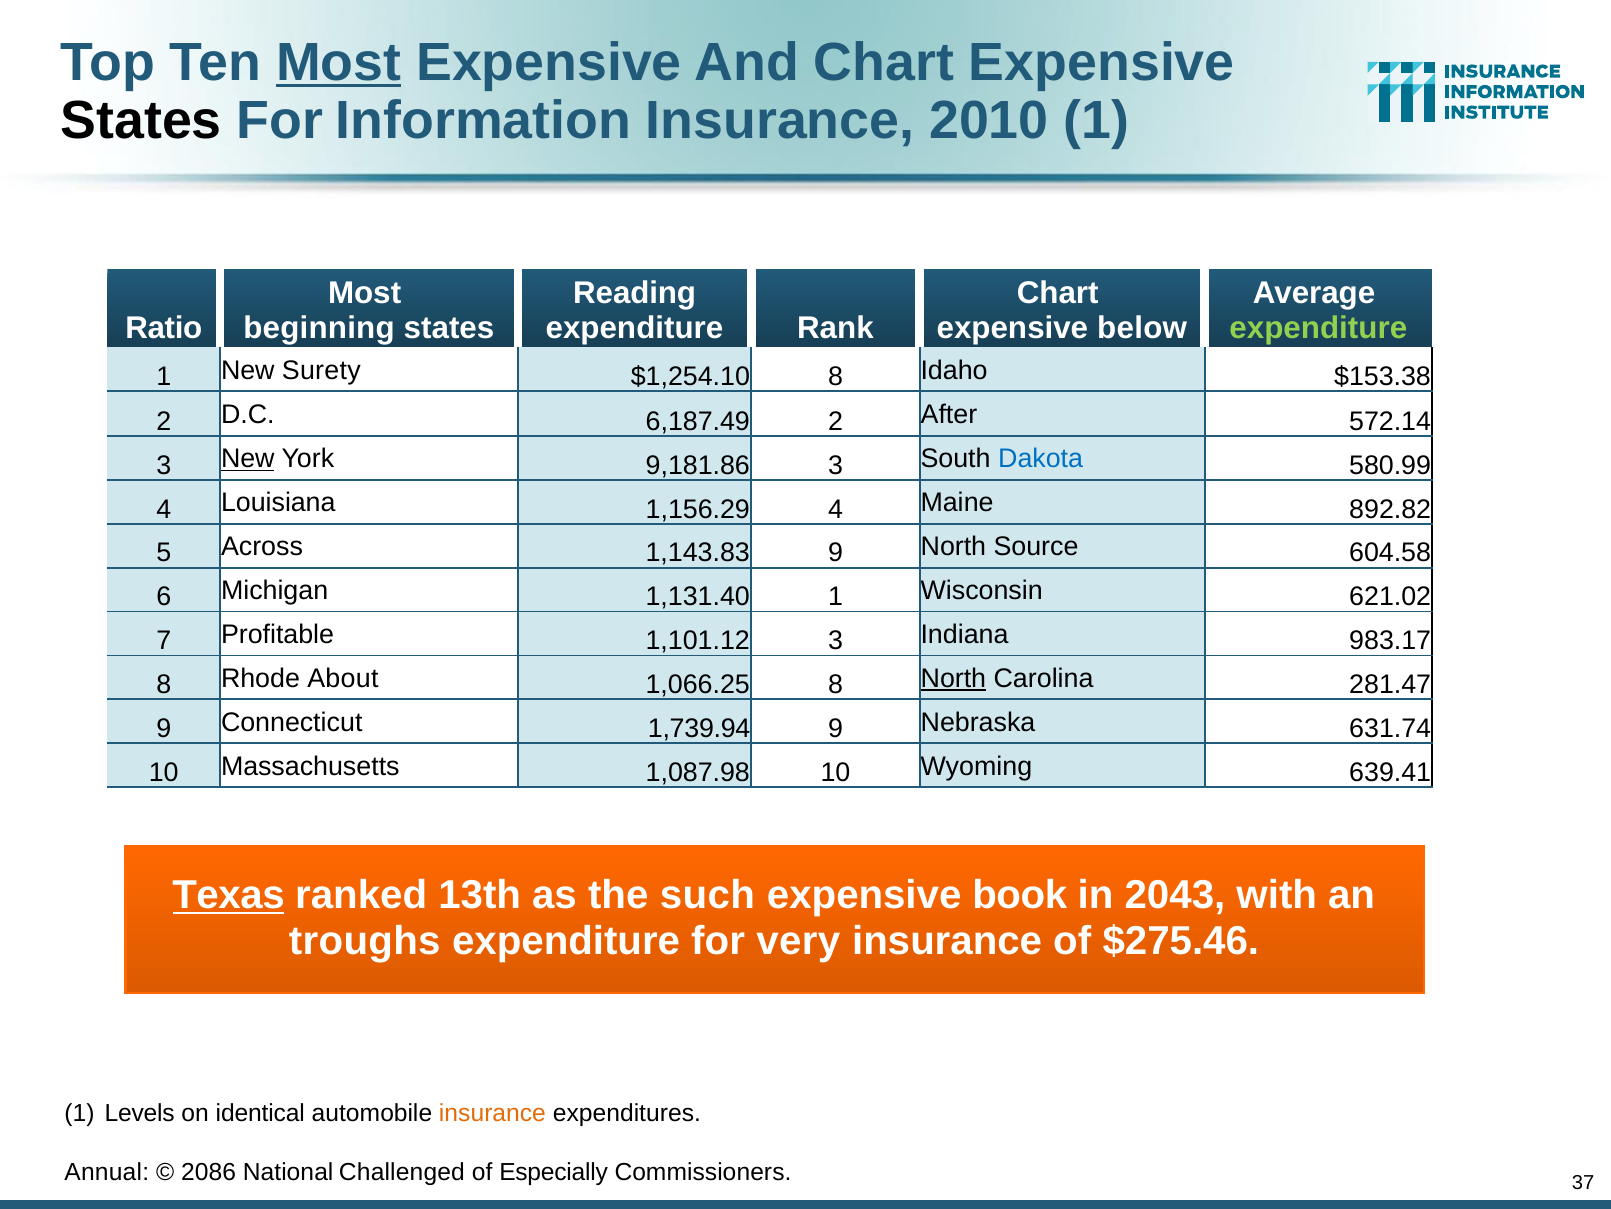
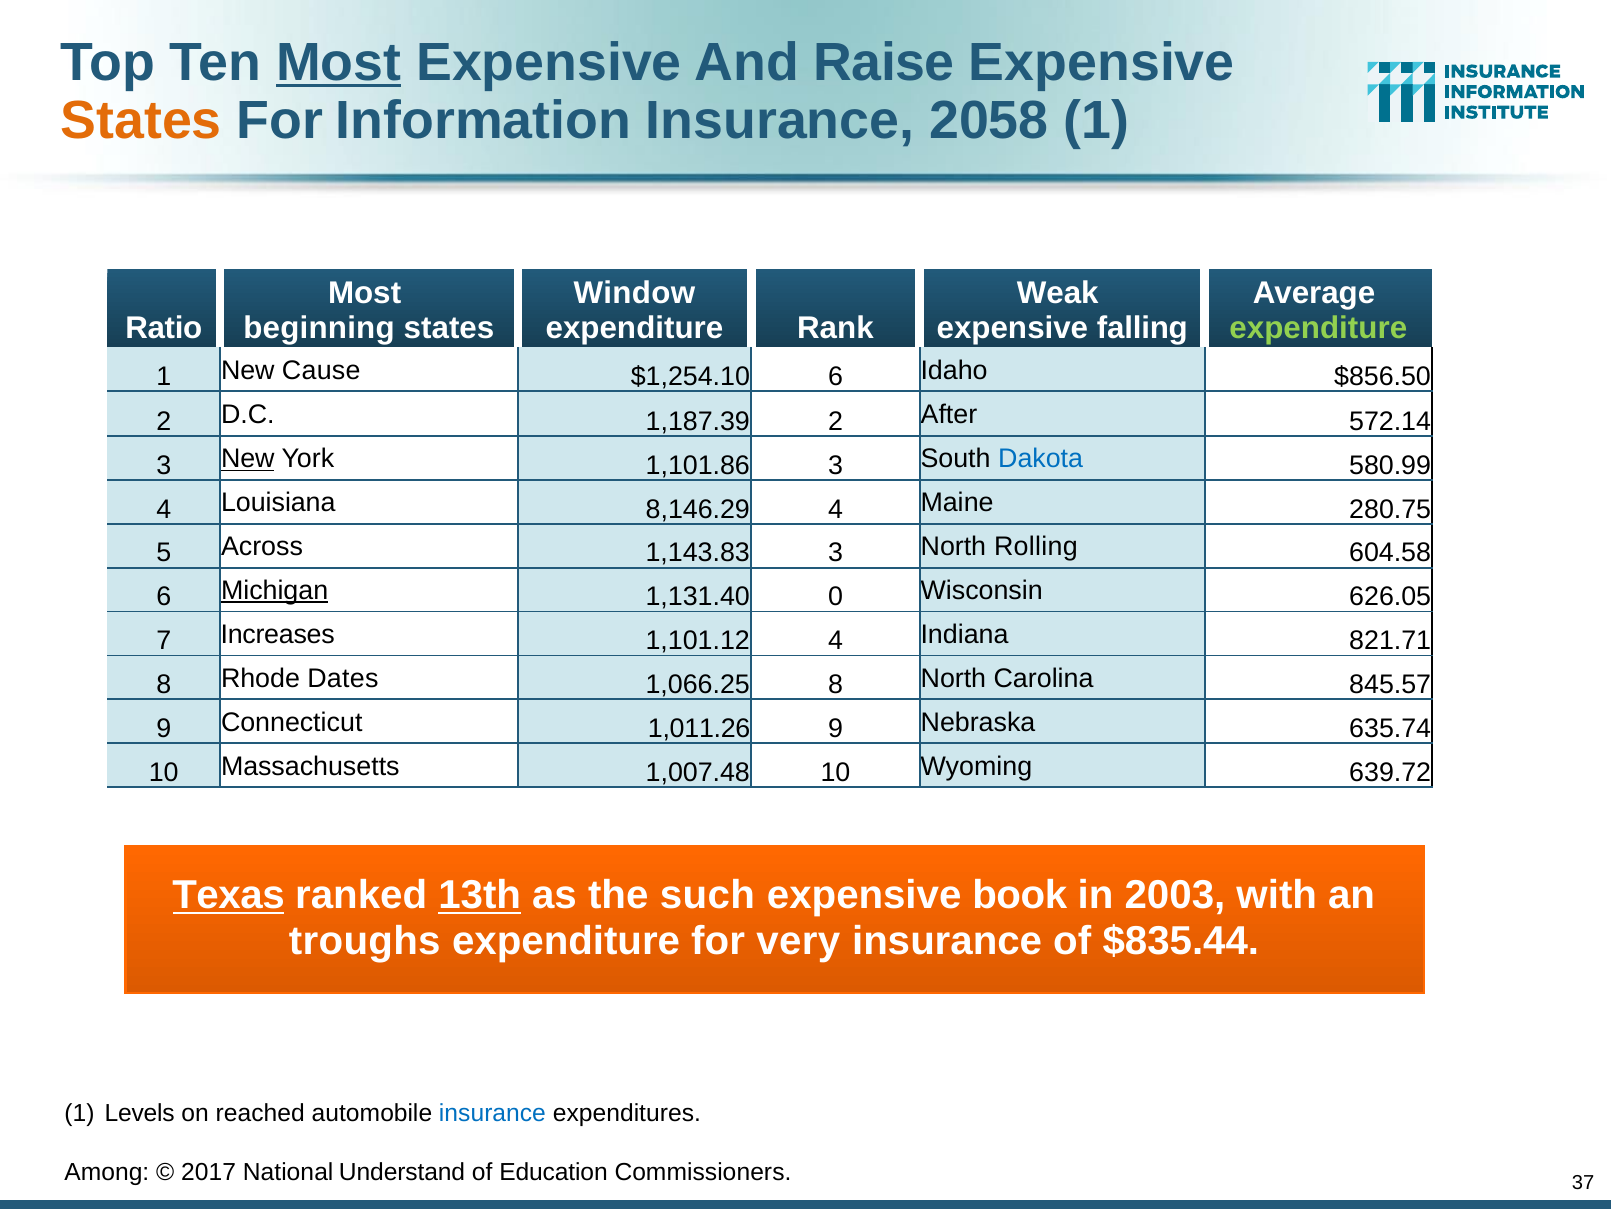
And Chart: Chart -> Raise
States at (141, 120) colour: black -> orange
2010: 2010 -> 2058
Reading: Reading -> Window
Chart at (1058, 293): Chart -> Weak
below: below -> falling
Surety: Surety -> Cause
$1,254.10 8: 8 -> 6
$153.38: $153.38 -> $856.50
6,187.49: 6,187.49 -> 1,187.39
9,181.86: 9,181.86 -> 1,101.86
1,156.29: 1,156.29 -> 8,146.29
892.82: 892.82 -> 280.75
1,143.83 9: 9 -> 3
Source: Source -> Rolling
Michigan underline: none -> present
1,131.40 1: 1 -> 0
621.02: 621.02 -> 626.05
Profitable: Profitable -> Increases
1,101.12 3: 3 -> 4
983.17: 983.17 -> 821.71
About: About -> Dates
North at (953, 678) underline: present -> none
281.47: 281.47 -> 845.57
1,739.94: 1,739.94 -> 1,011.26
631.74: 631.74 -> 635.74
1,087.98: 1,087.98 -> 1,007.48
639.41: 639.41 -> 639.72
13th underline: none -> present
2043: 2043 -> 2003
$275.46: $275.46 -> $835.44
identical: identical -> reached
insurance at (492, 1113) colour: orange -> blue
Annual: Annual -> Among
2086: 2086 -> 2017
Challenged: Challenged -> Understand
Especially: Especially -> Education
